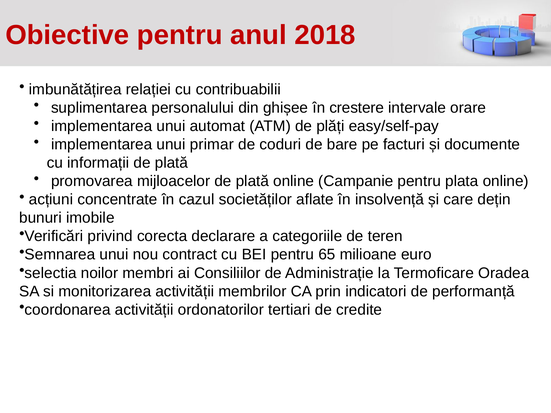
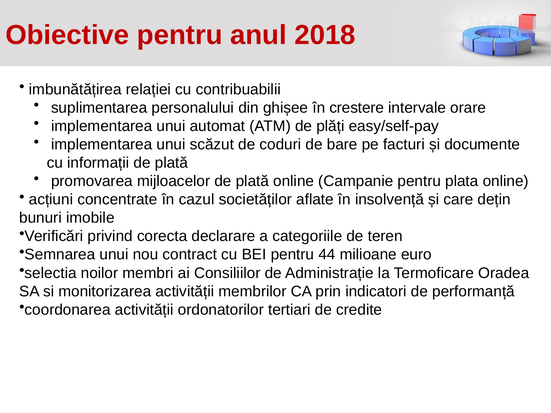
primar: primar -> scăzut
65: 65 -> 44
